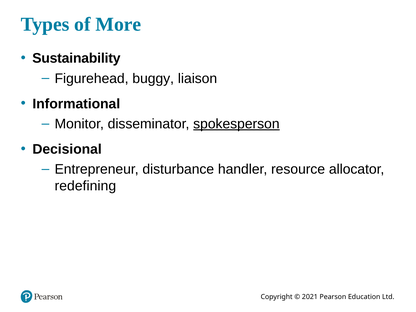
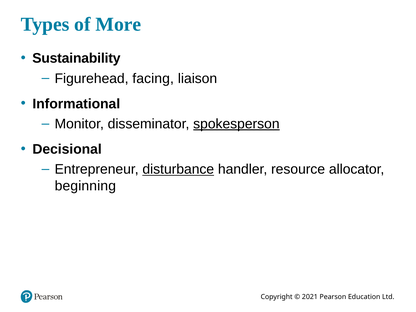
buggy: buggy -> facing
disturbance underline: none -> present
redefining: redefining -> beginning
